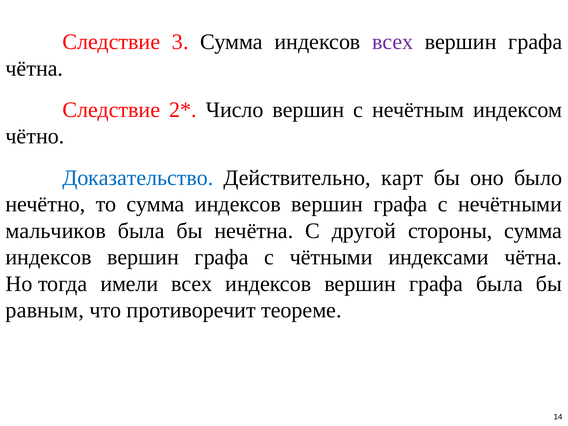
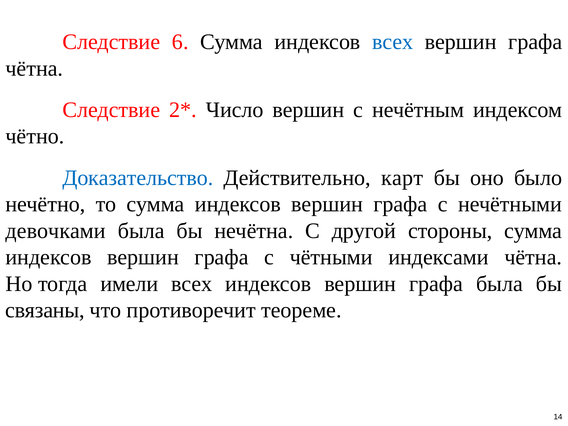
3: 3 -> 6
всех at (393, 42) colour: purple -> blue
мальчиков: мальчиков -> девочками
равным: равным -> связаны
